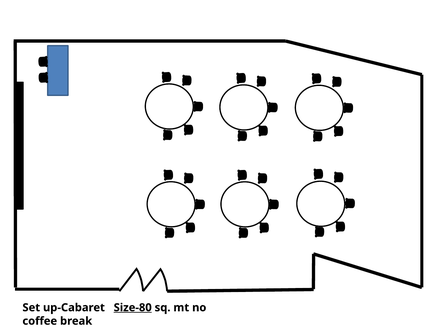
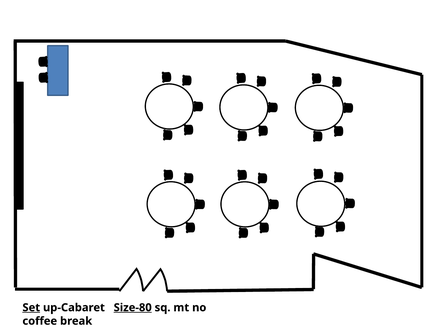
Set underline: none -> present
